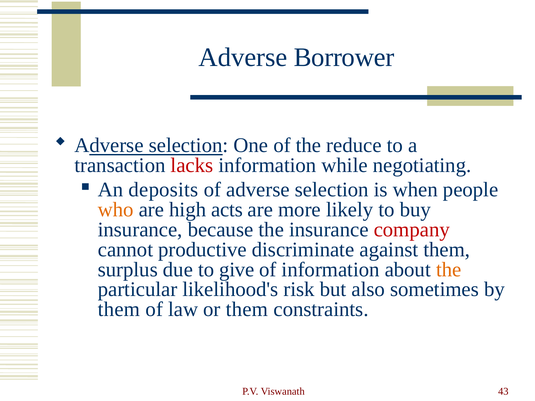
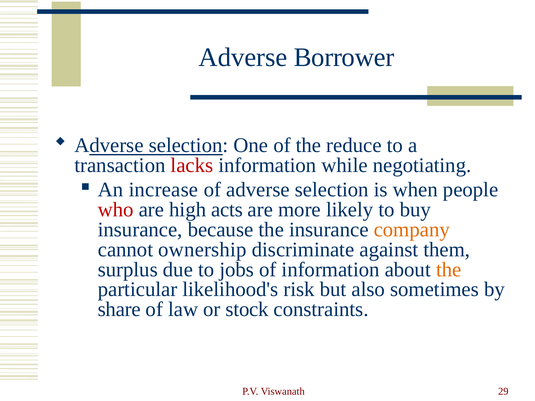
deposits: deposits -> increase
who colour: orange -> red
company colour: red -> orange
productive: productive -> ownership
give: give -> jobs
them at (119, 310): them -> share
or them: them -> stock
43: 43 -> 29
